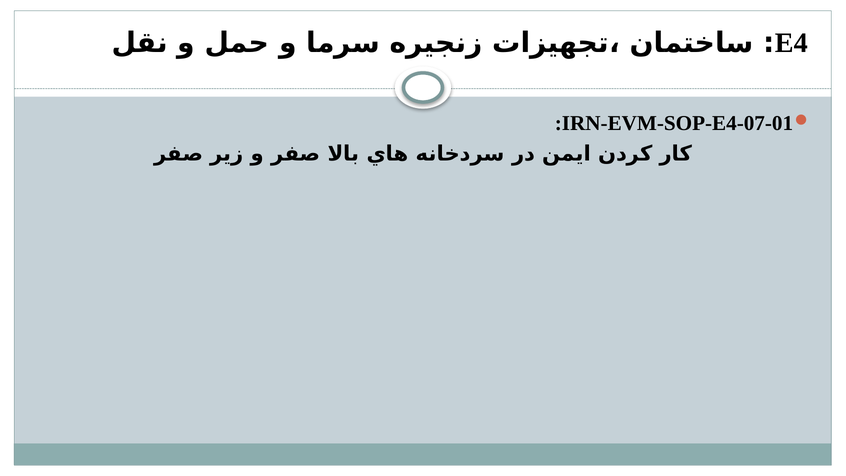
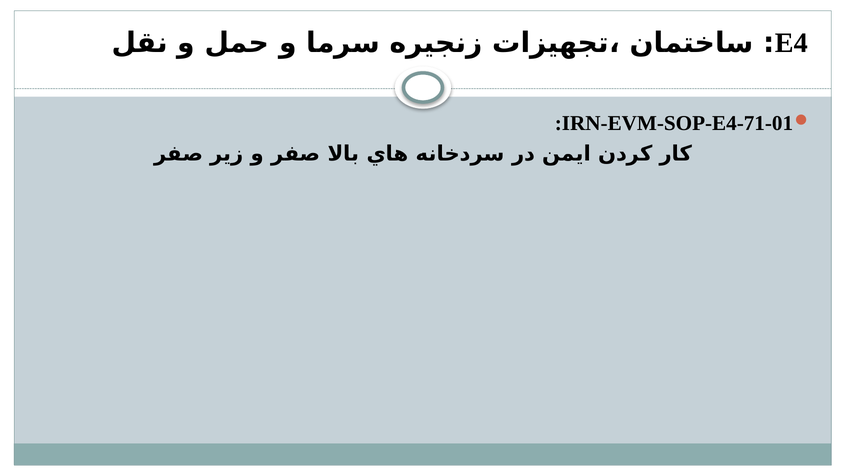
IRN-EVM-SOP-E4-07-01: IRN-EVM-SOP-E4-07-01 -> IRN-EVM-SOP-E4-71-01
